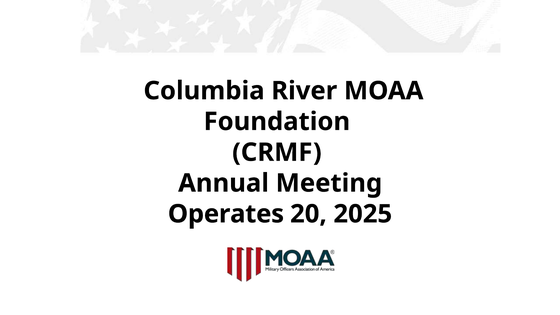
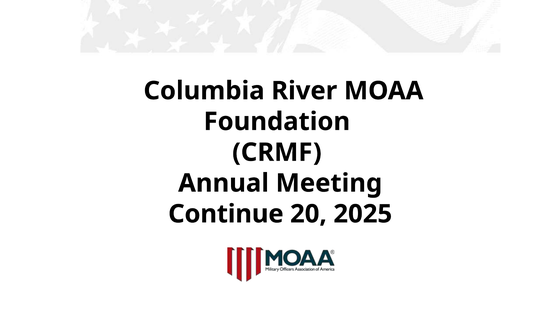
Operates: Operates -> Continue
